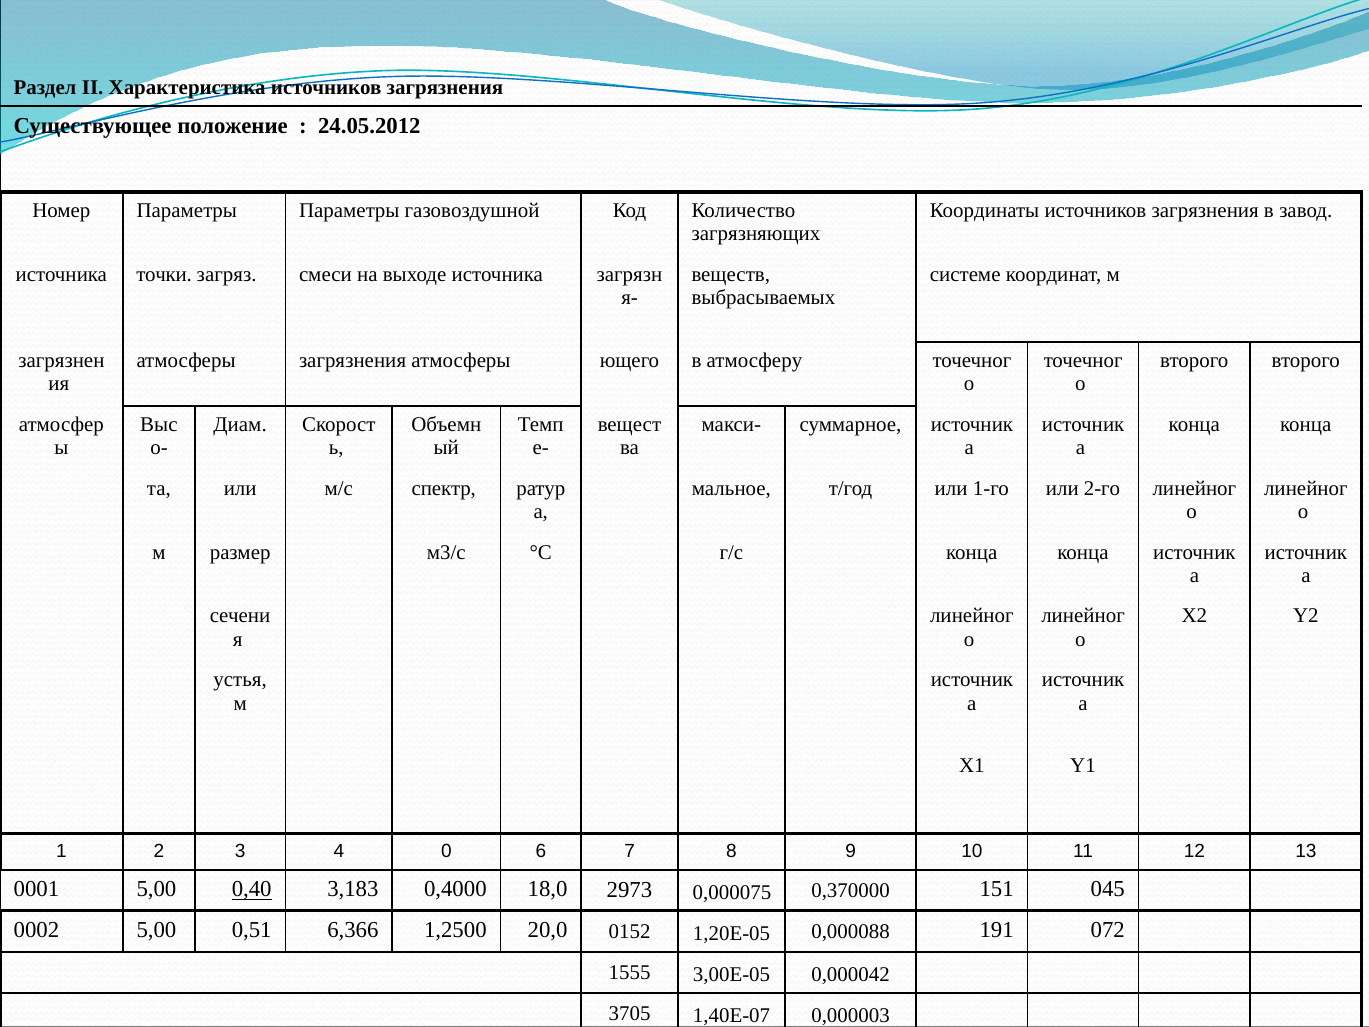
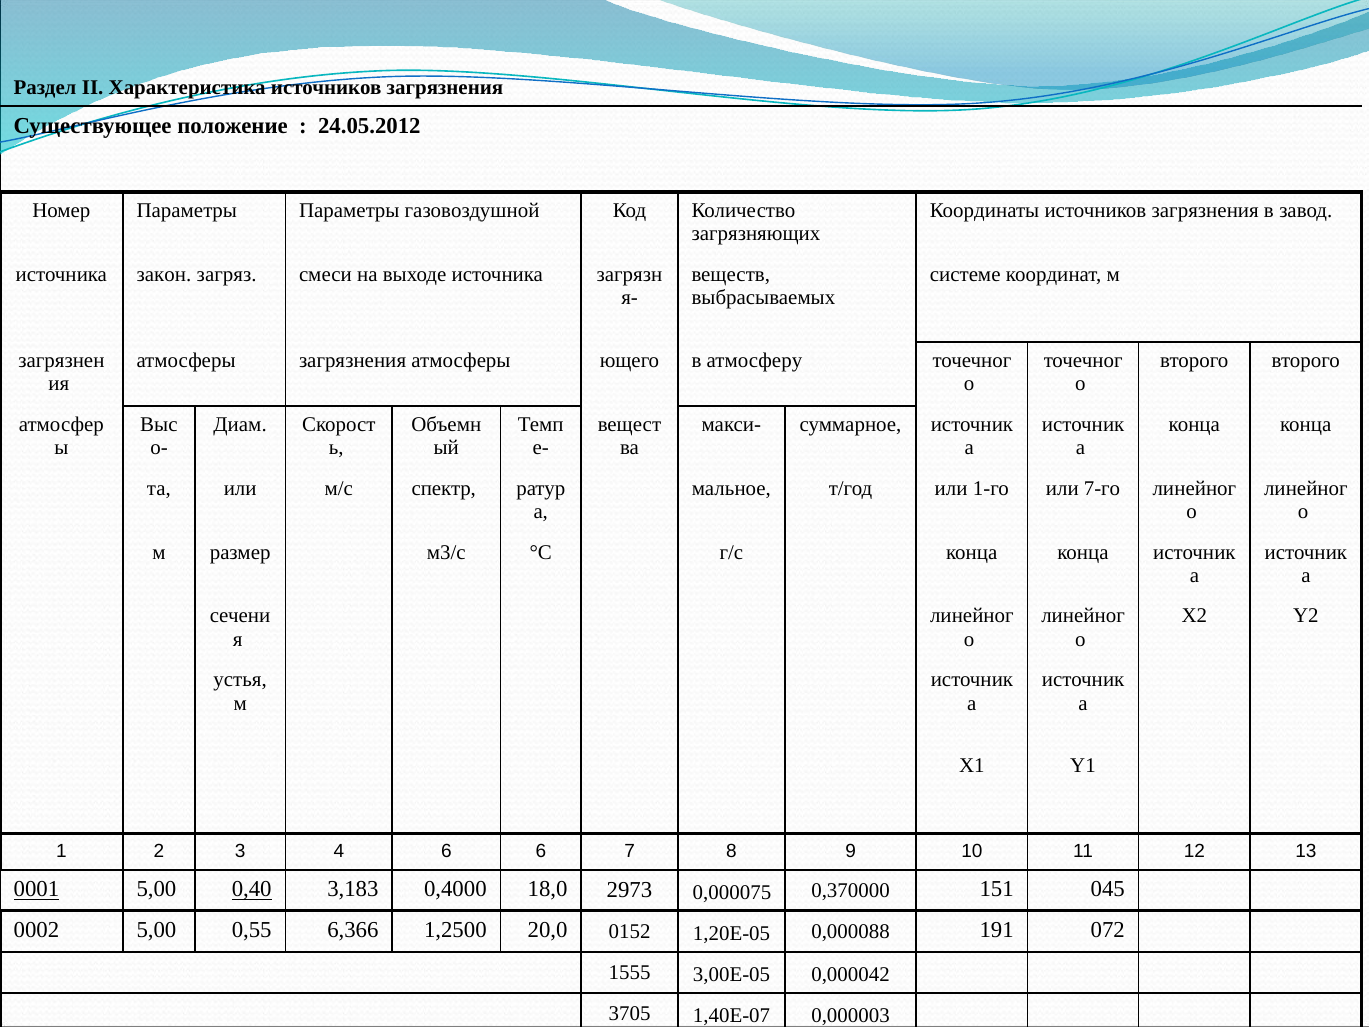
точки: точки -> закон
2-го: 2-го -> 7-го
4 0: 0 -> 6
0001 underline: none -> present
0,51: 0,51 -> 0,55
